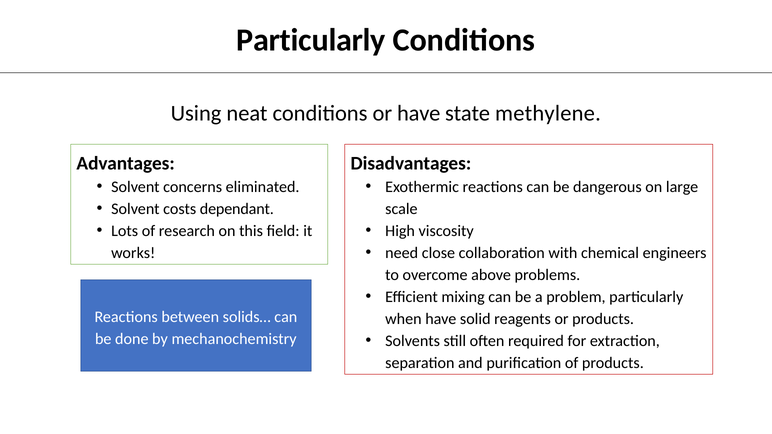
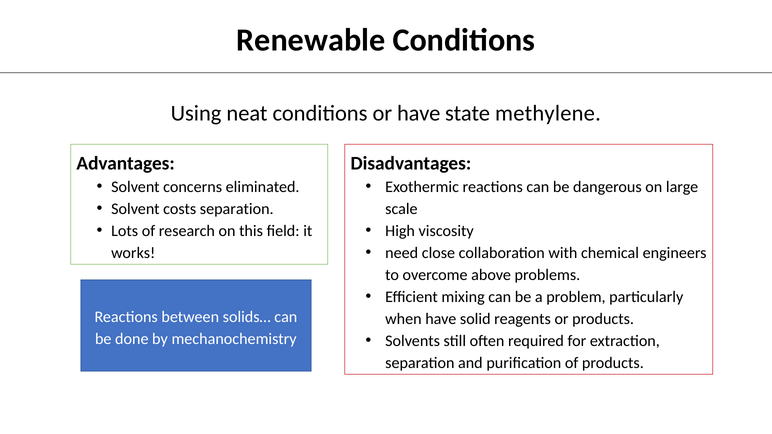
Particularly at (311, 40): Particularly -> Renewable
costs dependant: dependant -> separation
